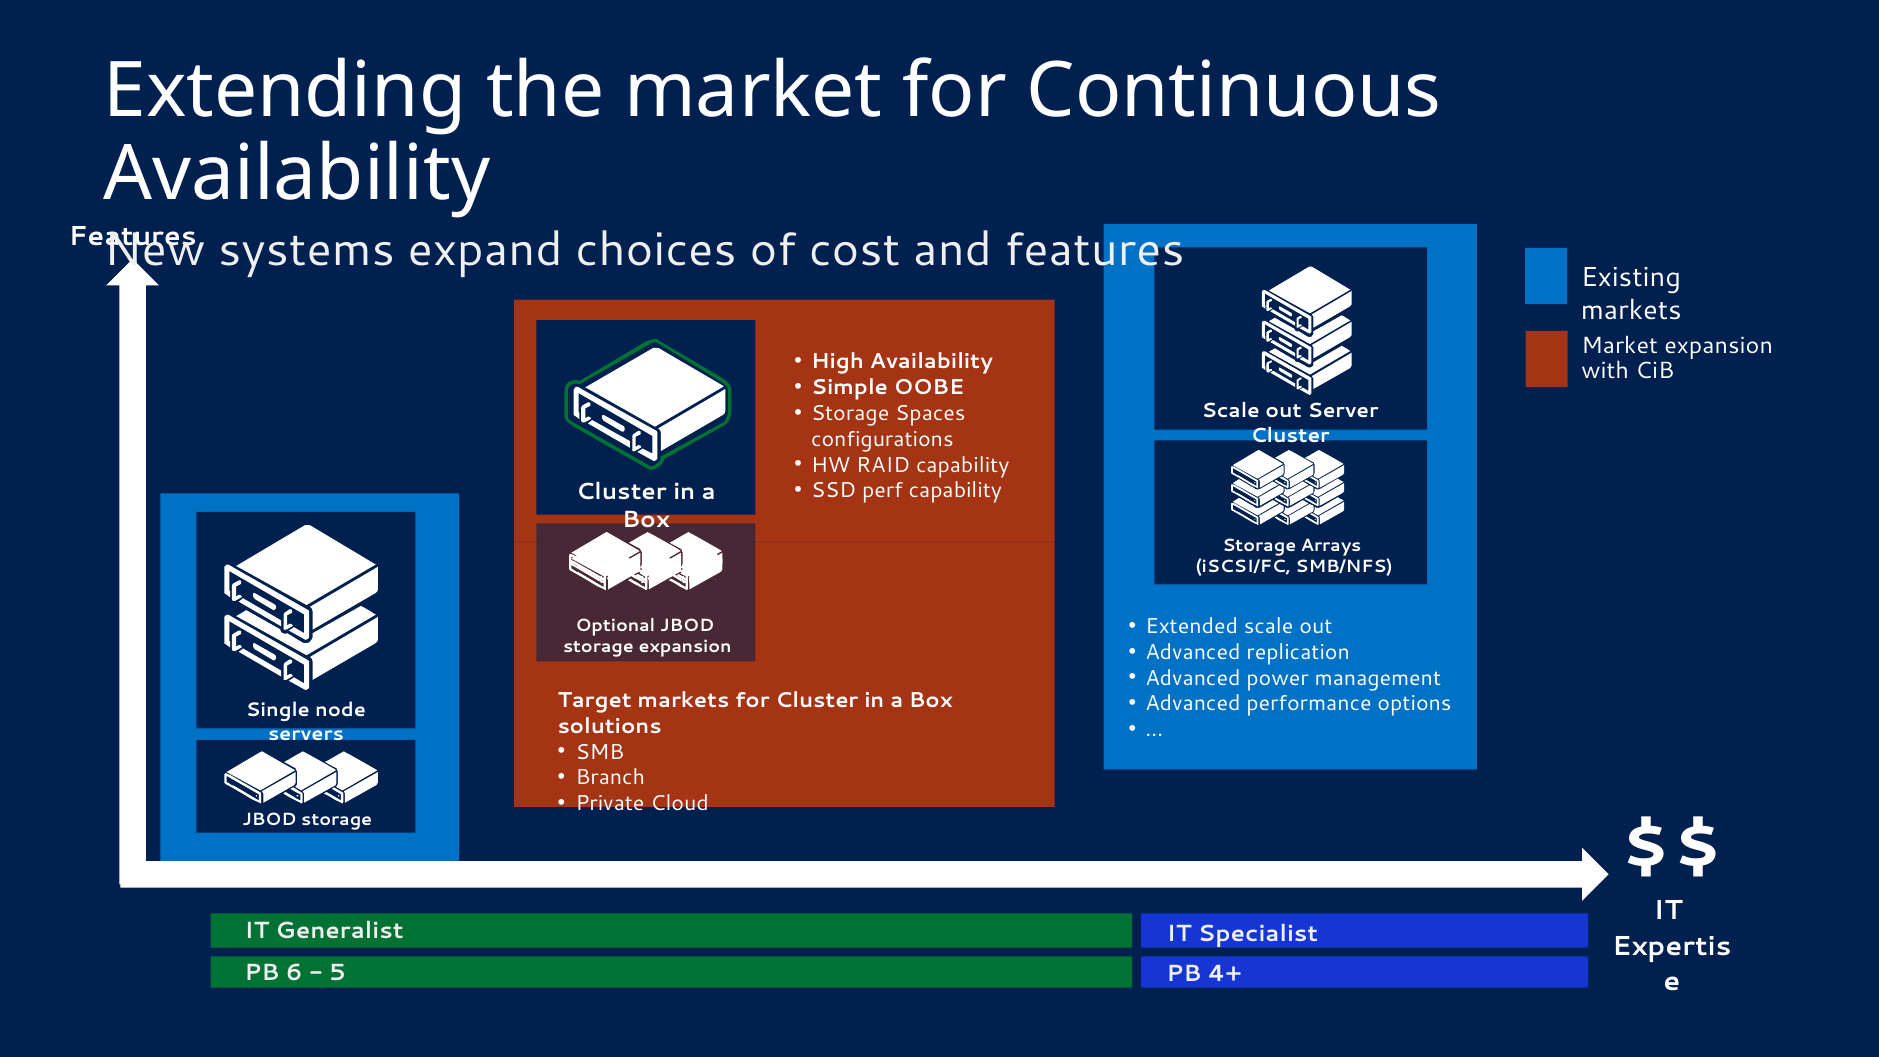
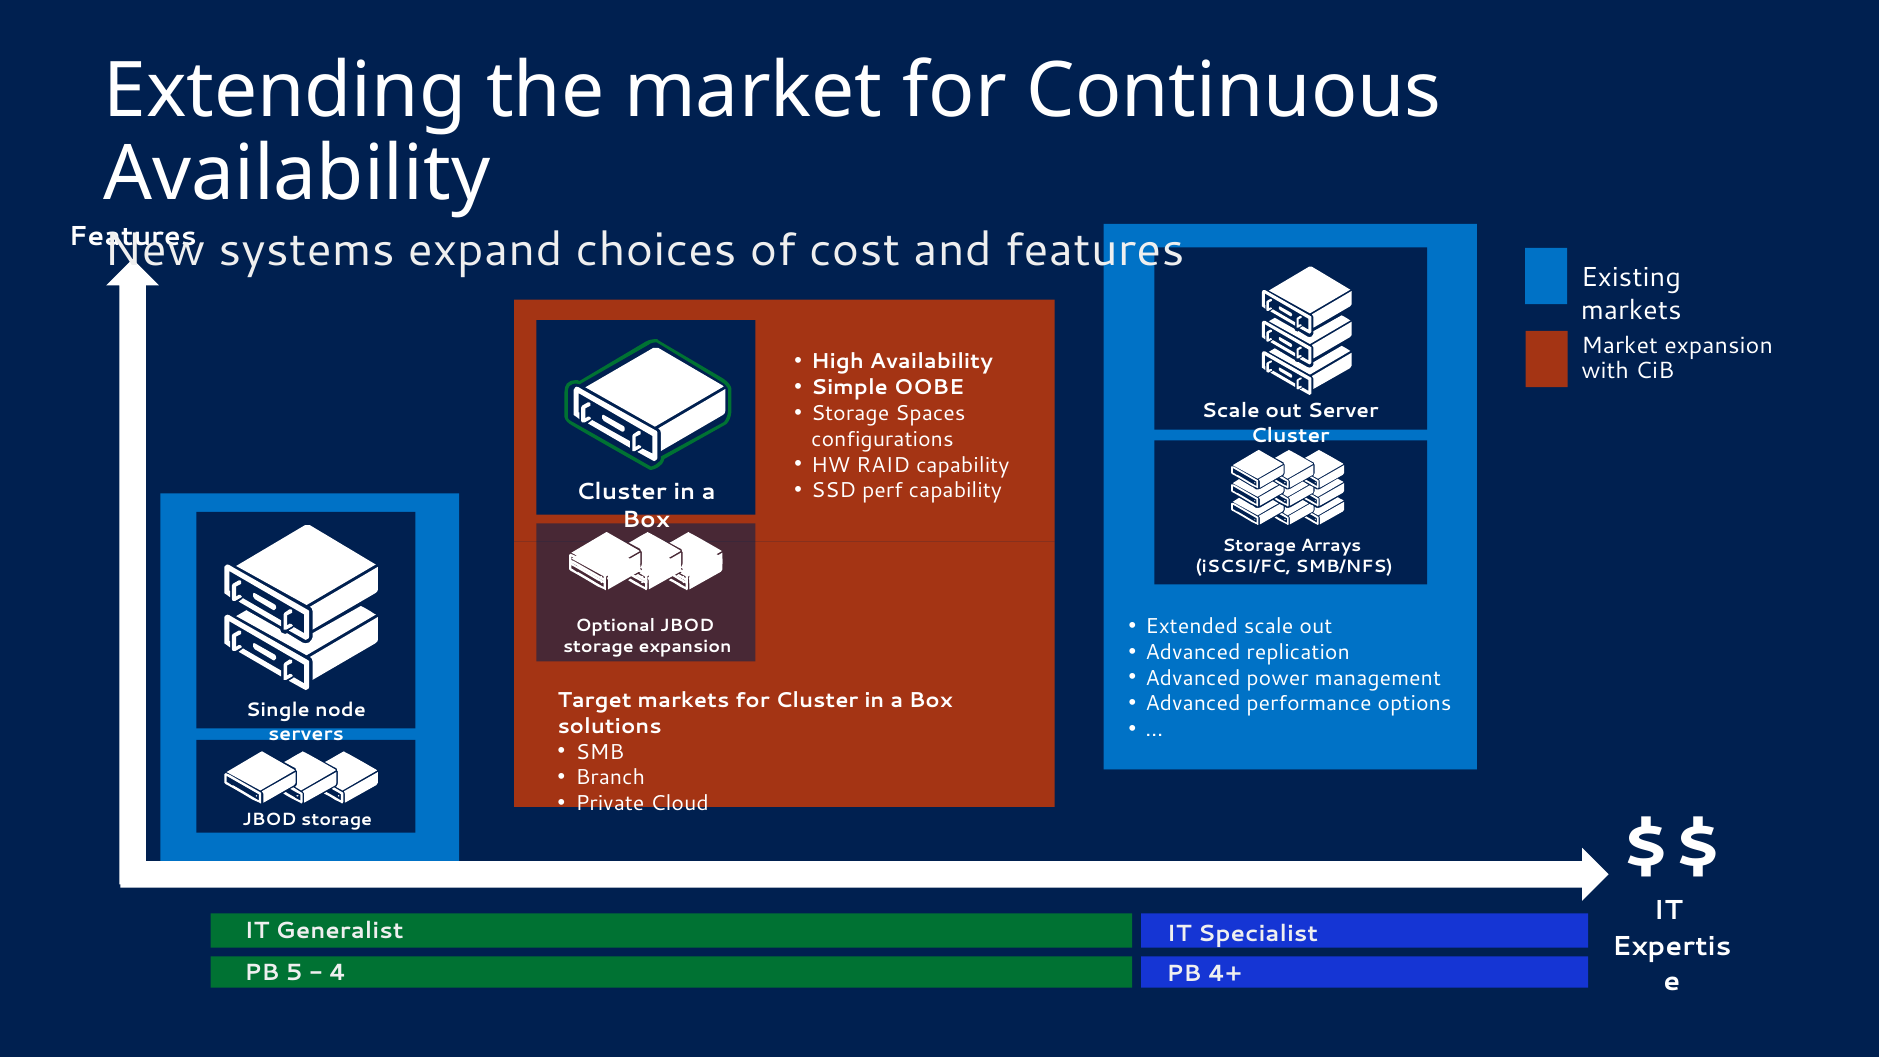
6: 6 -> 5
5: 5 -> 4
